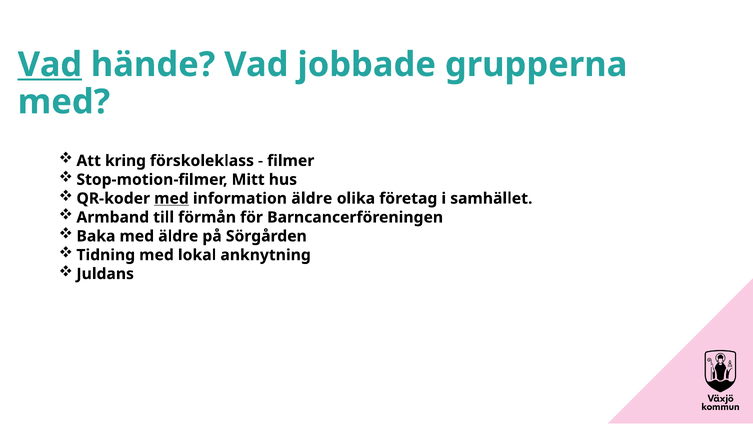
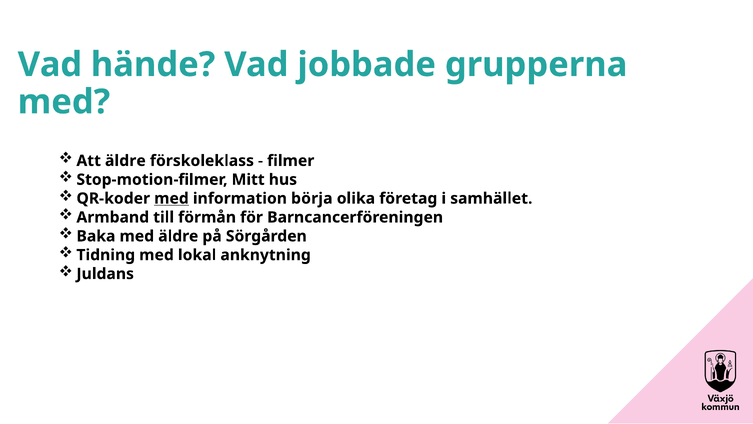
Vad at (50, 65) underline: present -> none
Att kring: kring -> äldre
information äldre: äldre -> börja
